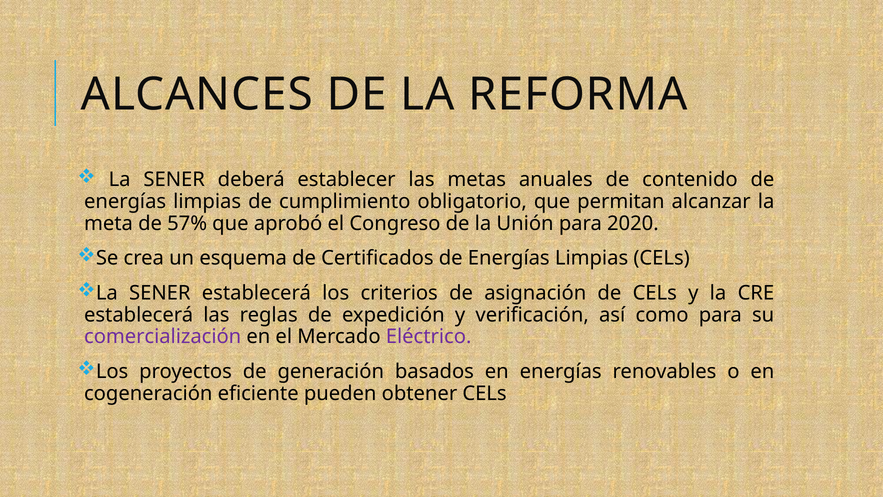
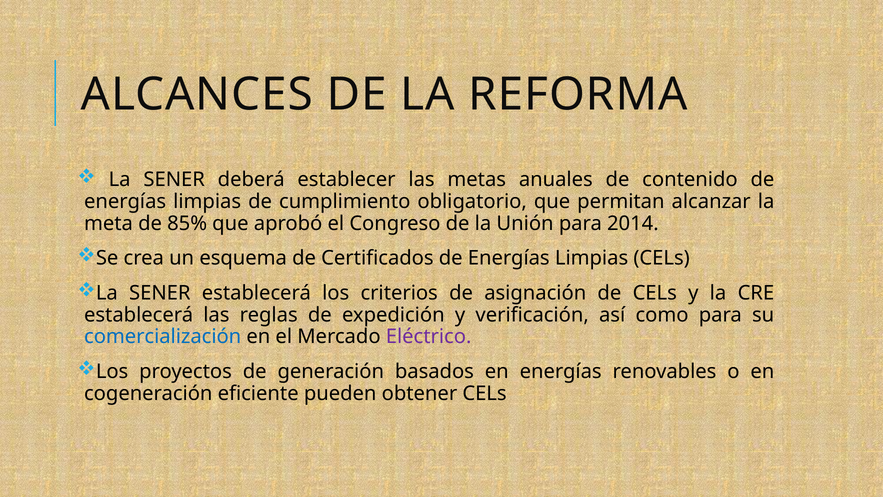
57%: 57% -> 85%
2020: 2020 -> 2014
comercialización colour: purple -> blue
